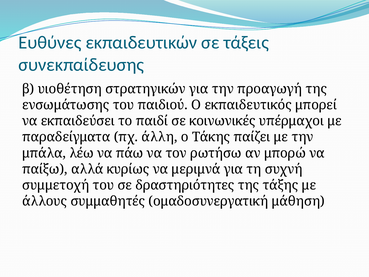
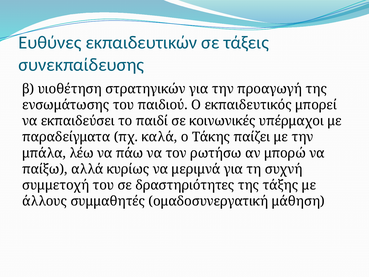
άλλη: άλλη -> καλά
